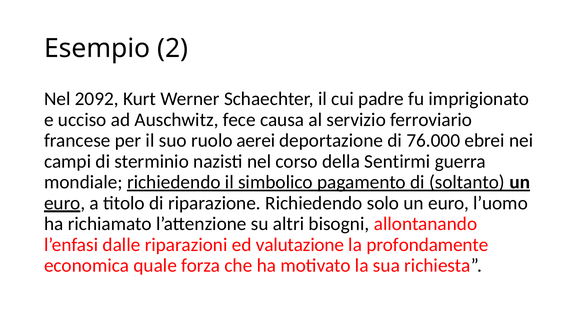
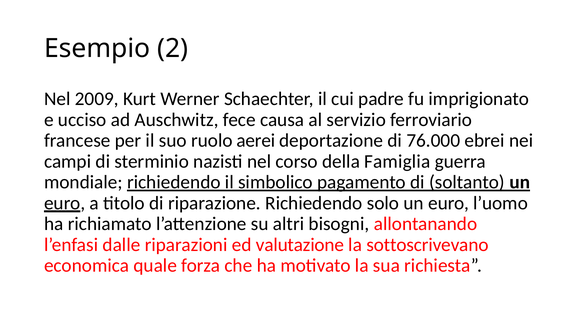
2092: 2092 -> 2009
Sentirmi: Sentirmi -> Famiglia
profondamente: profondamente -> sottoscrivevano
